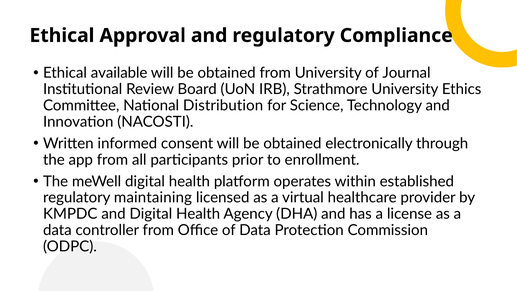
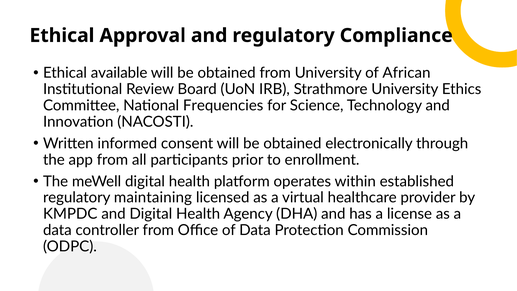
Journal: Journal -> African
Distribution: Distribution -> Frequencies
